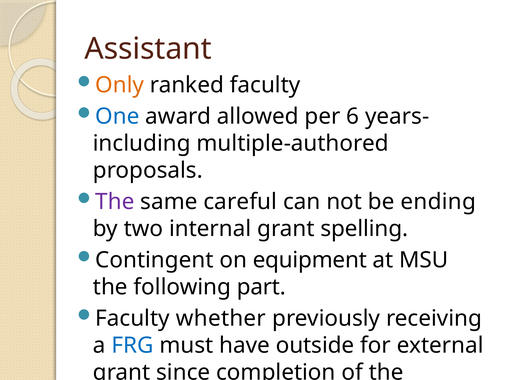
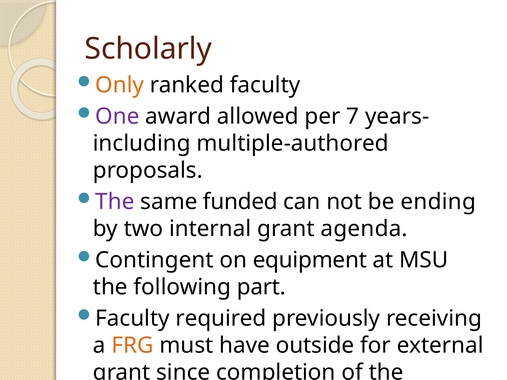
Assistant: Assistant -> Scholarly
One colour: blue -> purple
6: 6 -> 7
careful: careful -> funded
spelling: spelling -> agenda
whether: whether -> required
FRG at (132, 346) colour: blue -> orange
